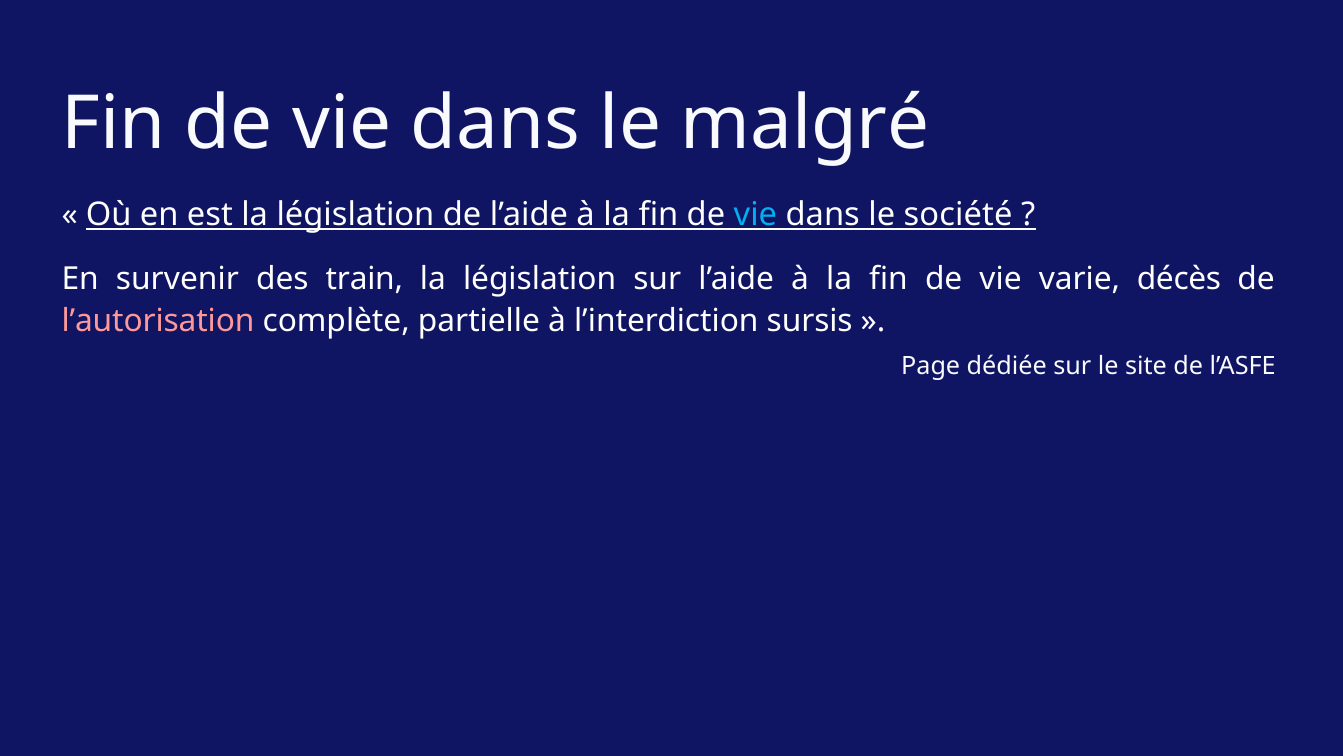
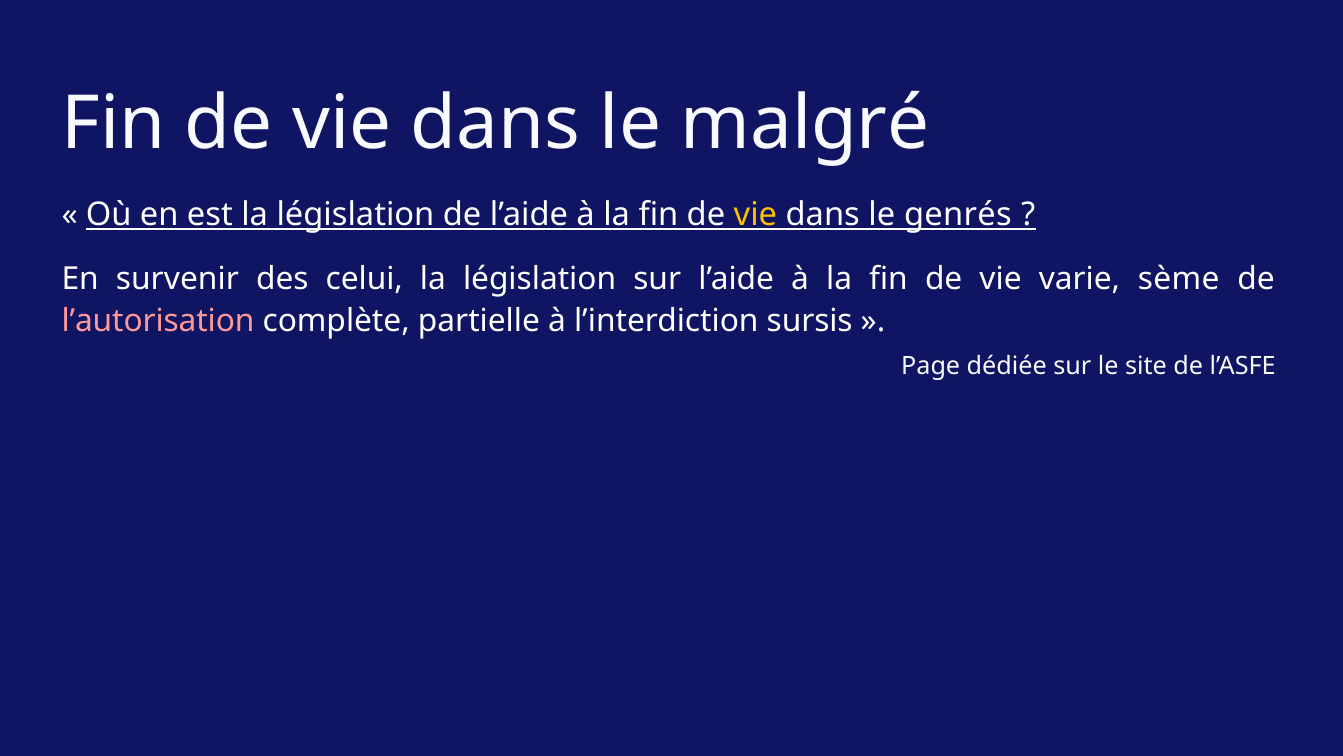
vie at (755, 214) colour: light blue -> yellow
société: société -> genrés
train: train -> celui
décès: décès -> sème
